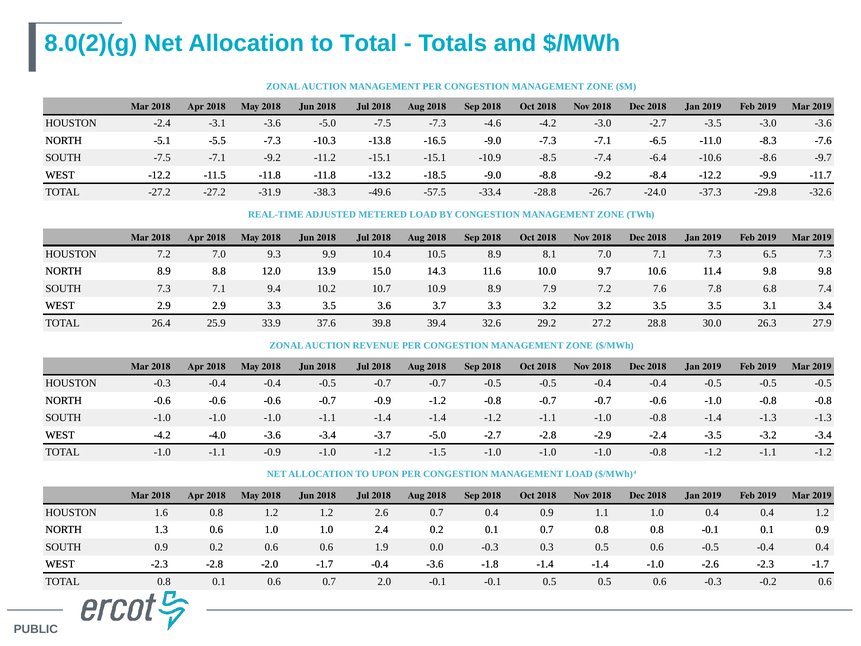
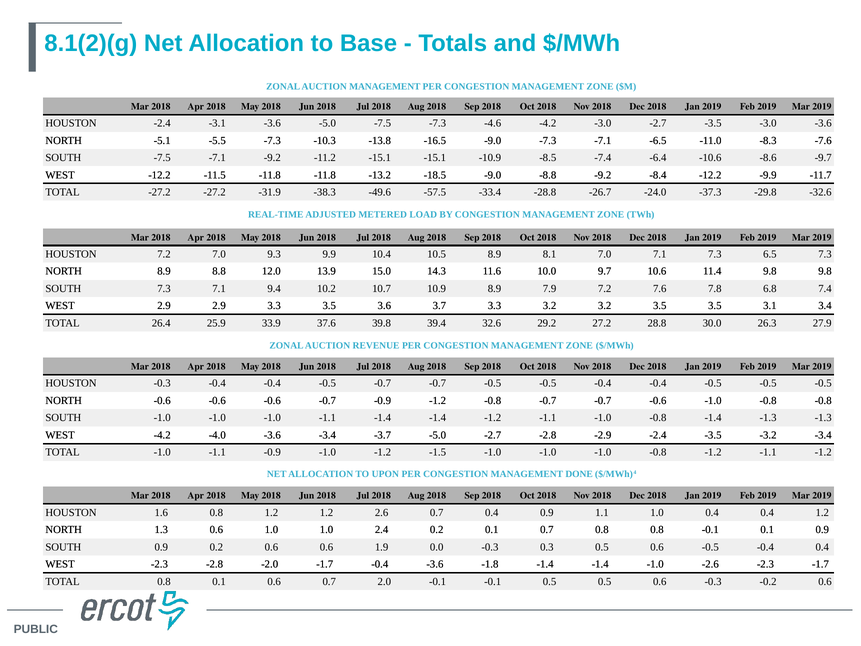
8.0(2)(g: 8.0(2)(g -> 8.1(2)(g
to Total: Total -> Base
MANAGEMENT LOAD: LOAD -> DONE
